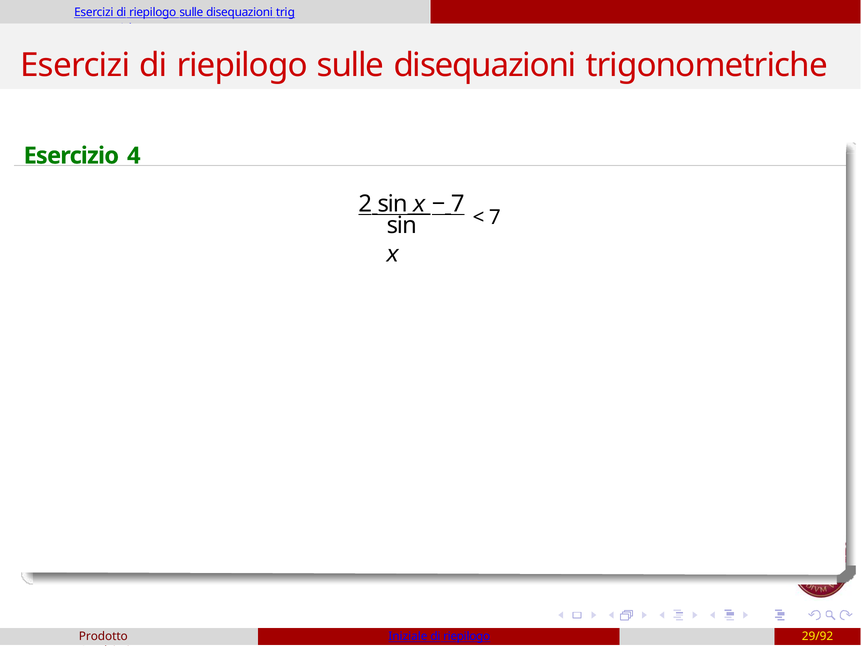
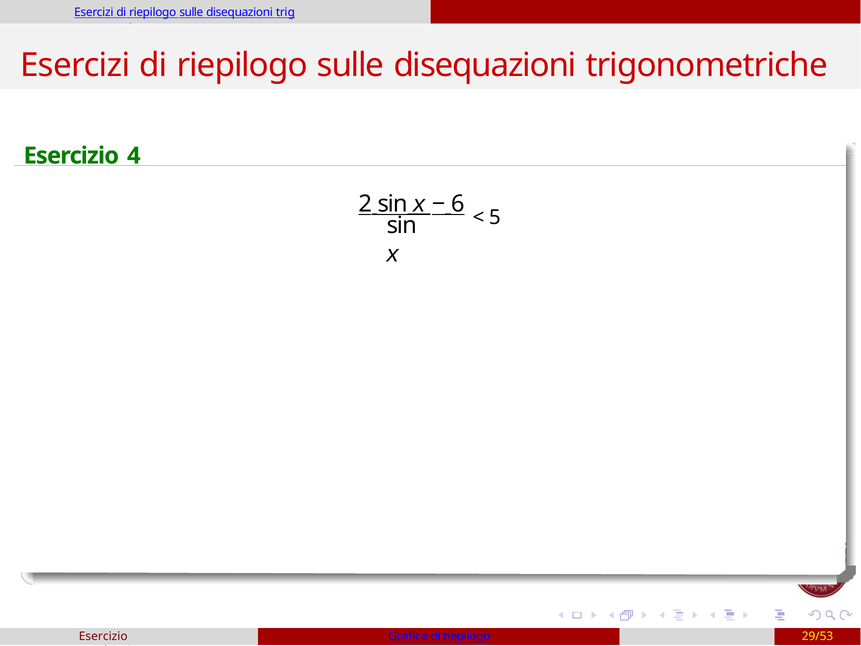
7 at (458, 204): 7 -> 6
7 at (495, 218): 7 -> 5
Prodotto at (103, 637): Prodotto -> Esercizio
Iniziale: Iniziale -> Grafica
29/92: 29/92 -> 29/53
